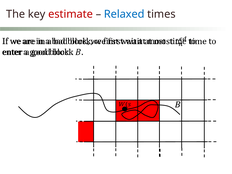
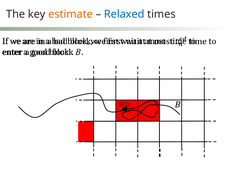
estimate colour: red -> orange
